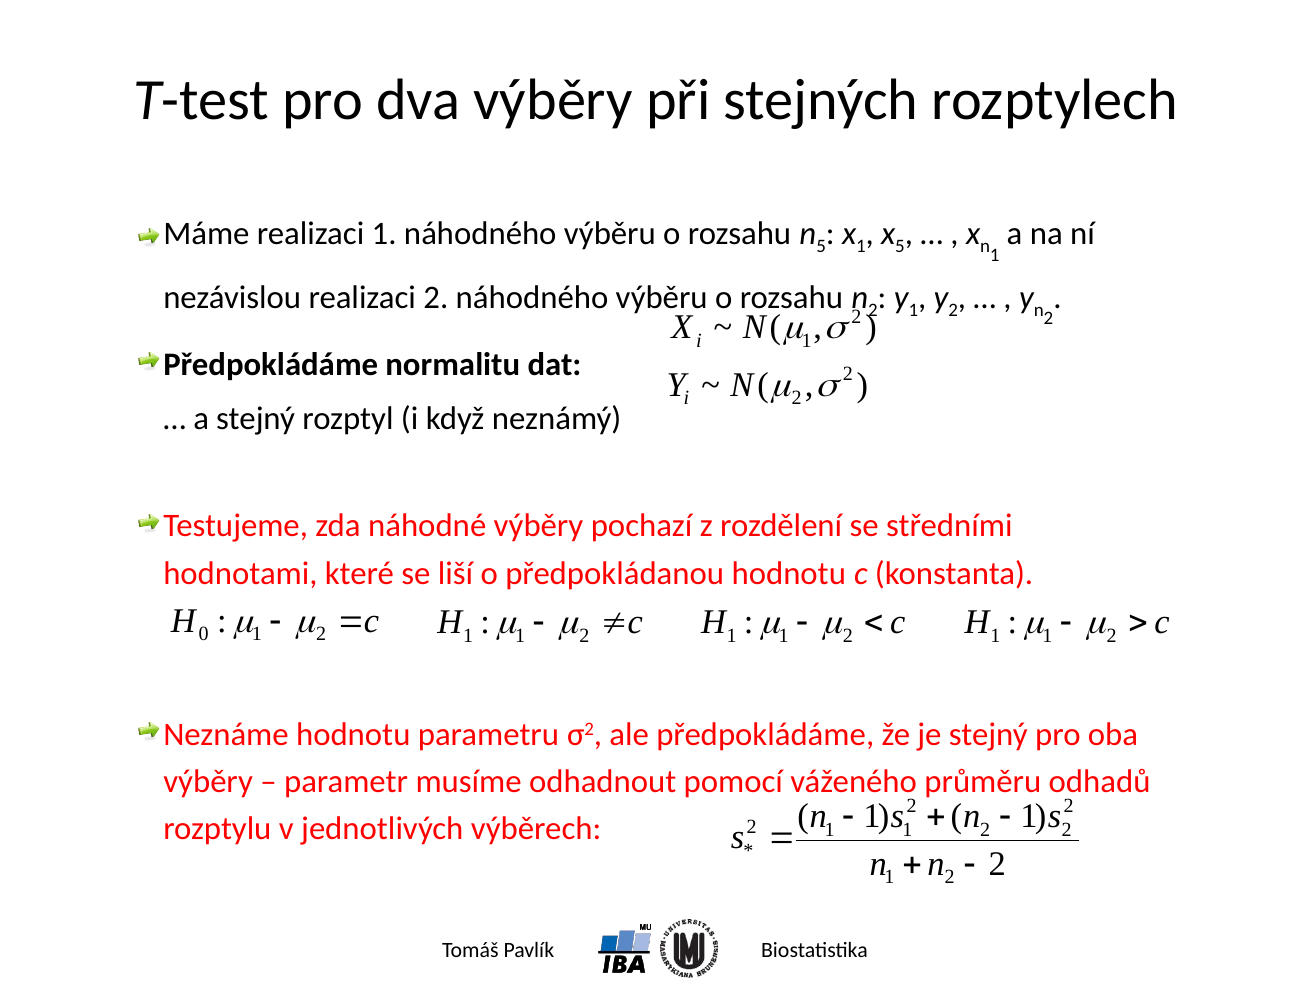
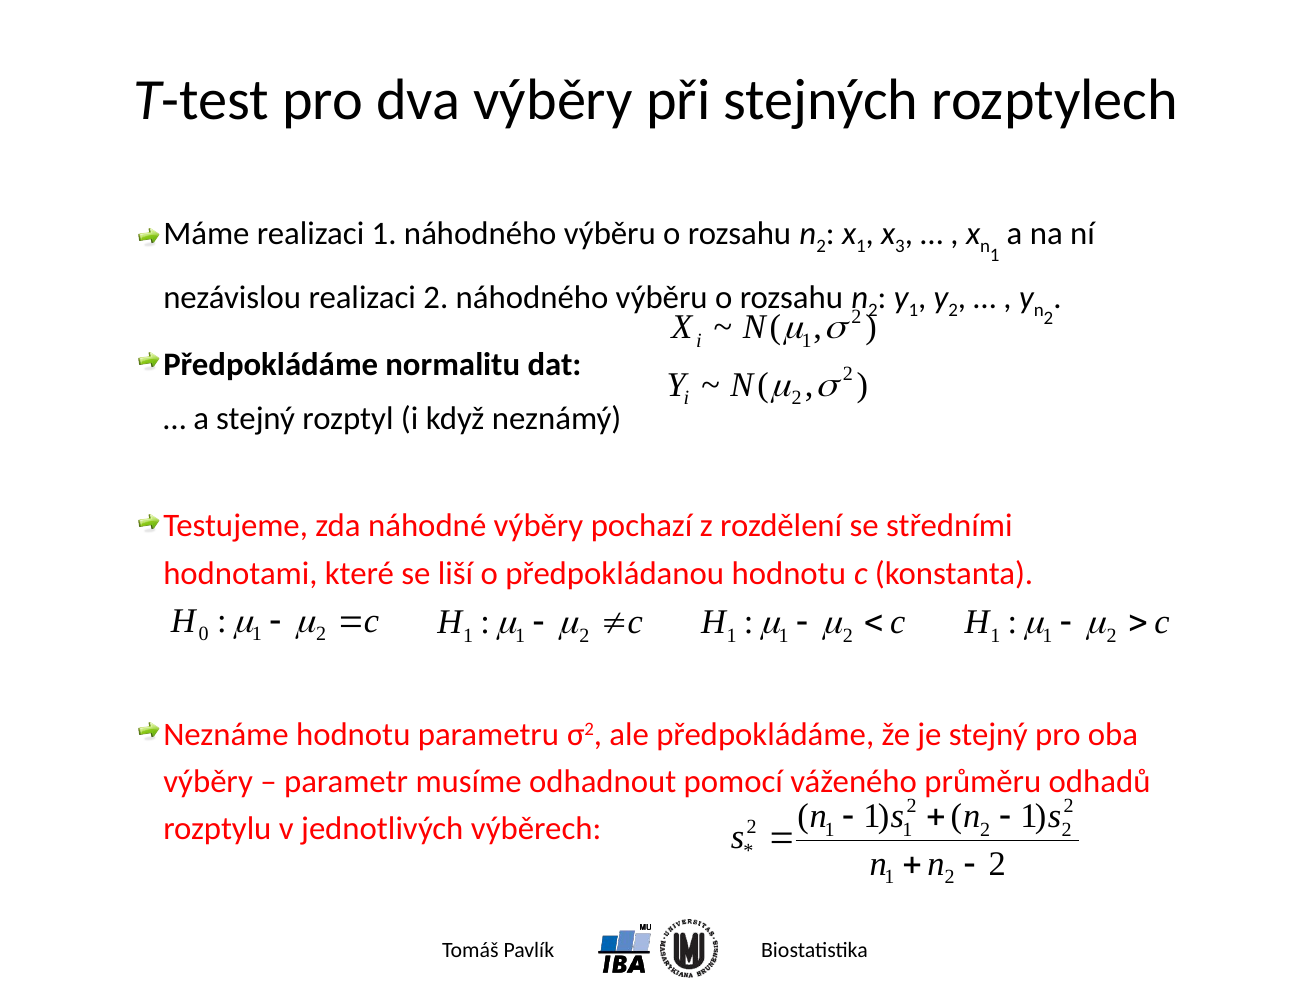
5 at (821, 247): 5 -> 2
5 at (900, 247): 5 -> 3
